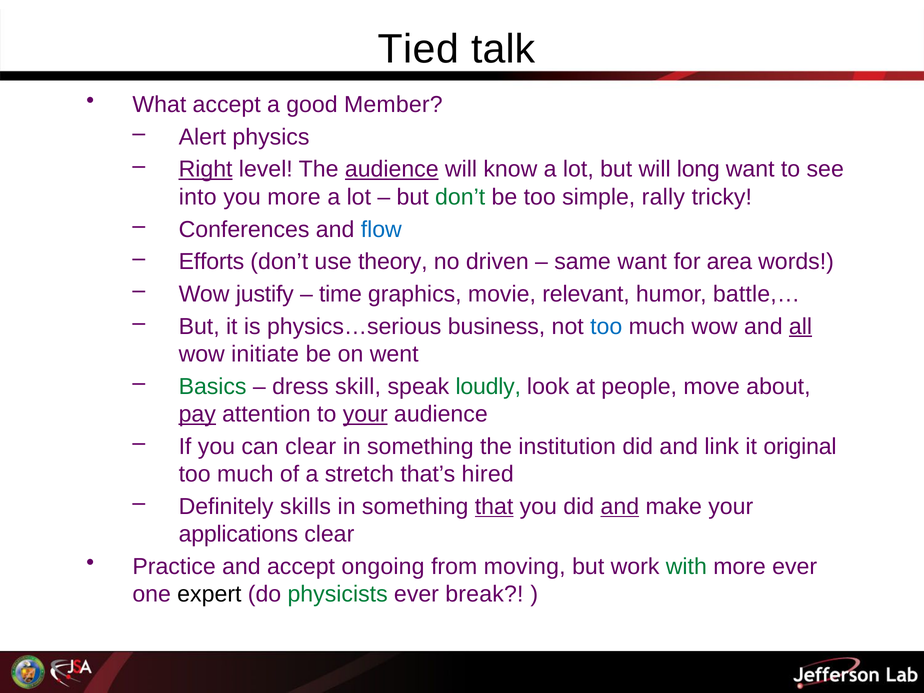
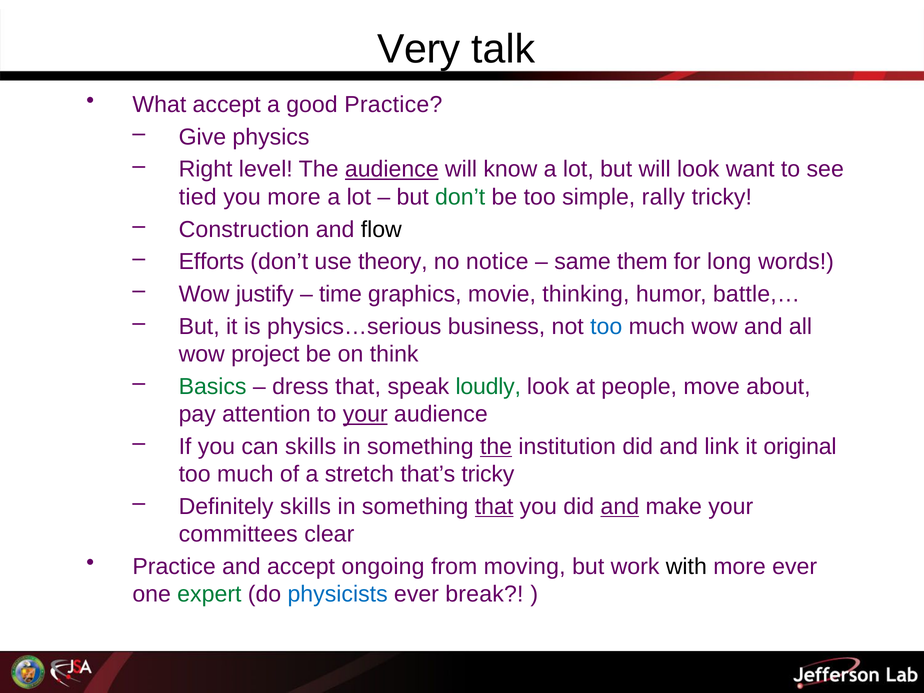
Tied: Tied -> Very
good Member: Member -> Practice
Alert: Alert -> Give
Right underline: present -> none
will long: long -> look
into: into -> tied
Conferences: Conferences -> Construction
flow colour: blue -> black
driven: driven -> notice
same want: want -> them
area: area -> long
relevant: relevant -> thinking
all underline: present -> none
initiate: initiate -> project
went: went -> think
dress skill: skill -> that
pay underline: present -> none
can clear: clear -> skills
the at (496, 447) underline: none -> present
that’s hired: hired -> tricky
applications: applications -> committees
with colour: green -> black
expert colour: black -> green
physicists colour: green -> blue
